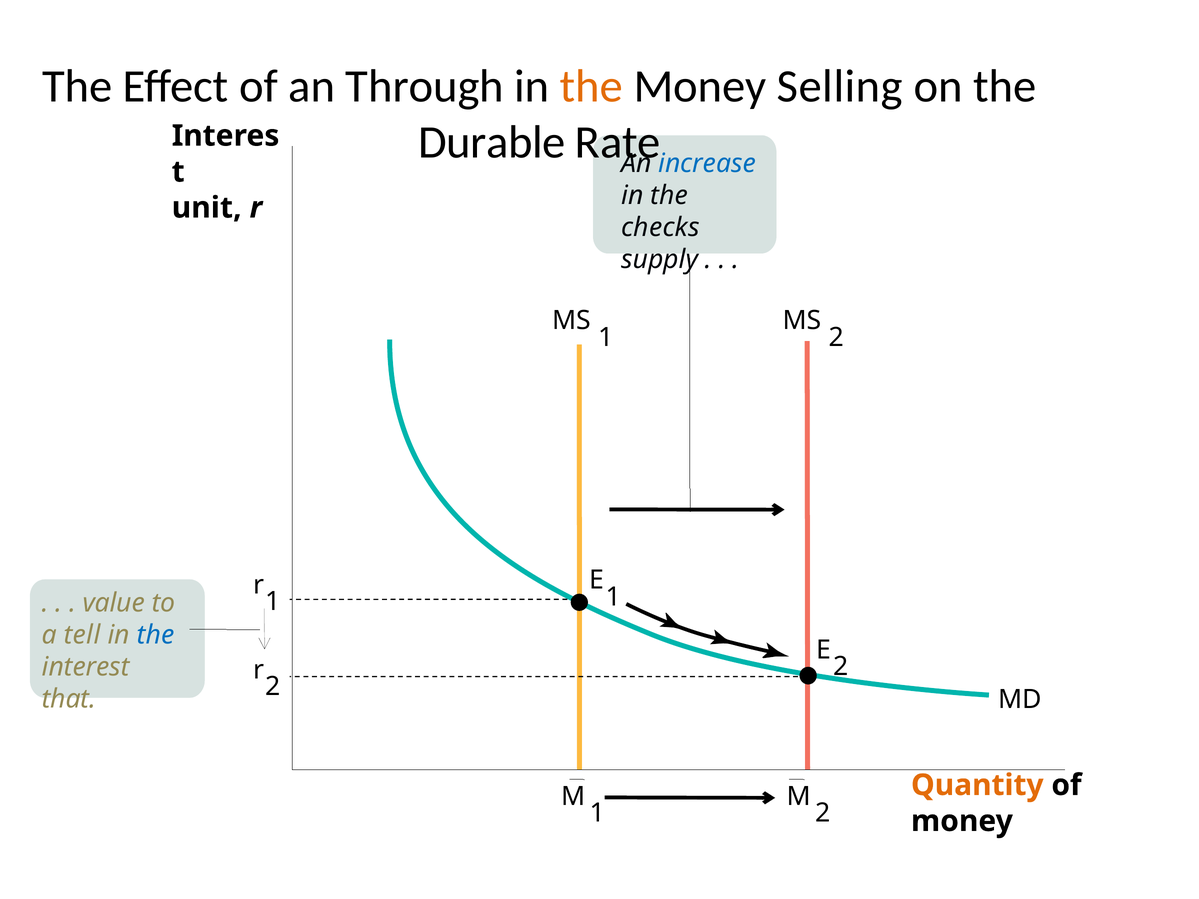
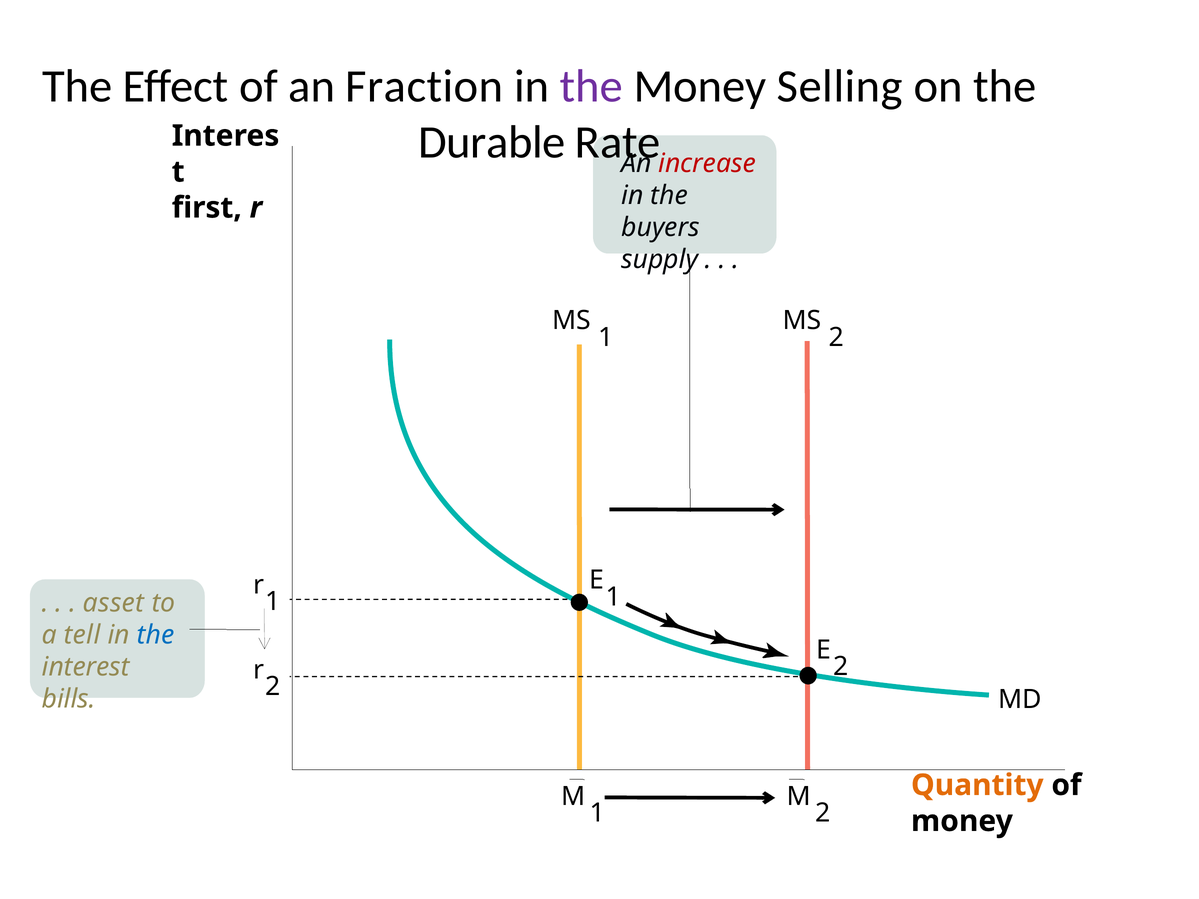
Through: Through -> Fraction
the at (592, 86) colour: orange -> purple
increase colour: blue -> red
unit: unit -> first
checks: checks -> buyers
value: value -> asset
that: that -> bills
